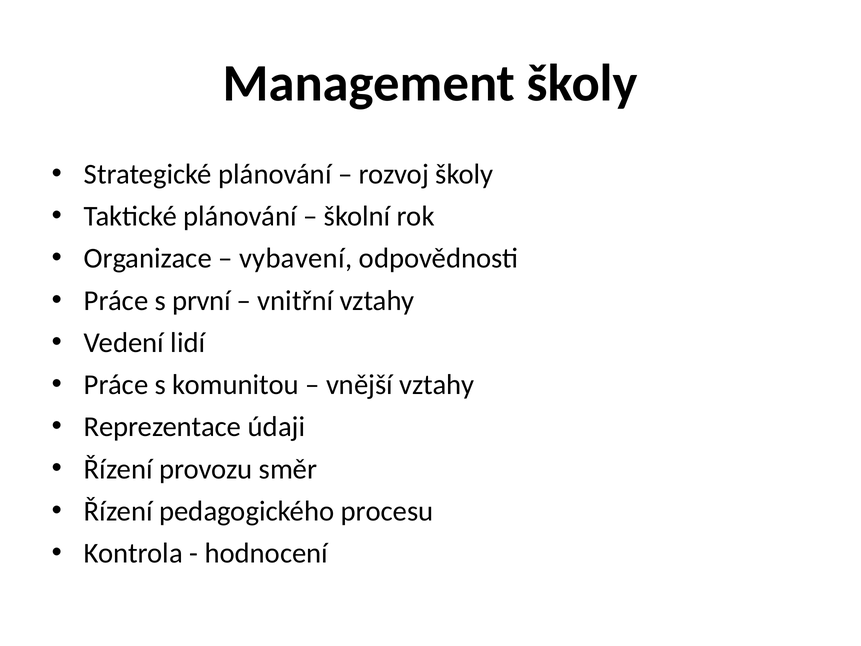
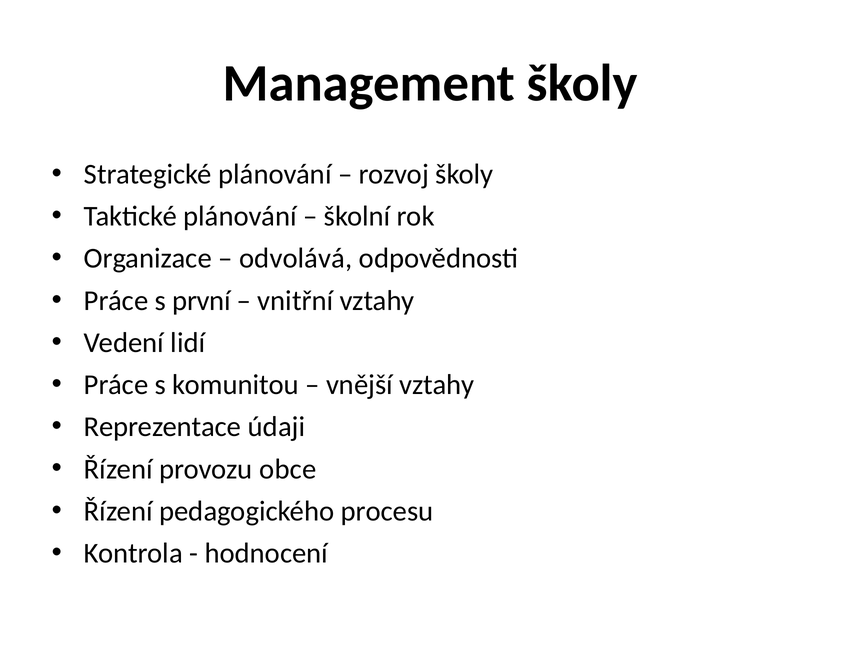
vybavení: vybavení -> odvolává
směr: směr -> obce
